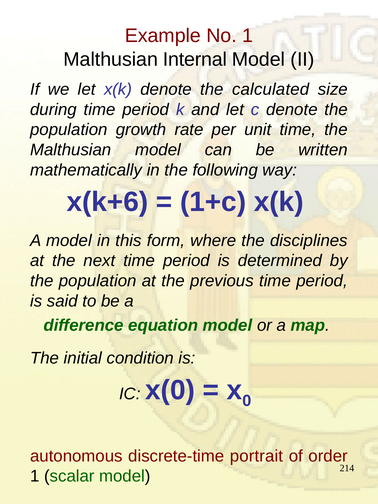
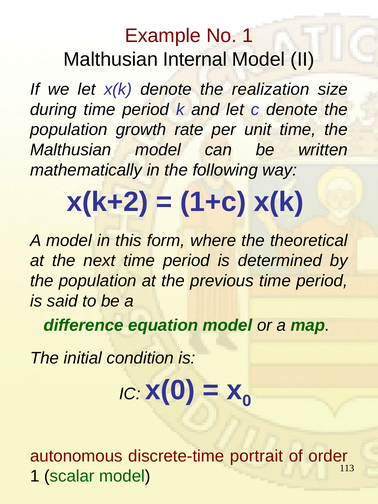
calculated: calculated -> realization
x(k+6: x(k+6 -> x(k+2
disciplines: disciplines -> theoretical
214: 214 -> 113
